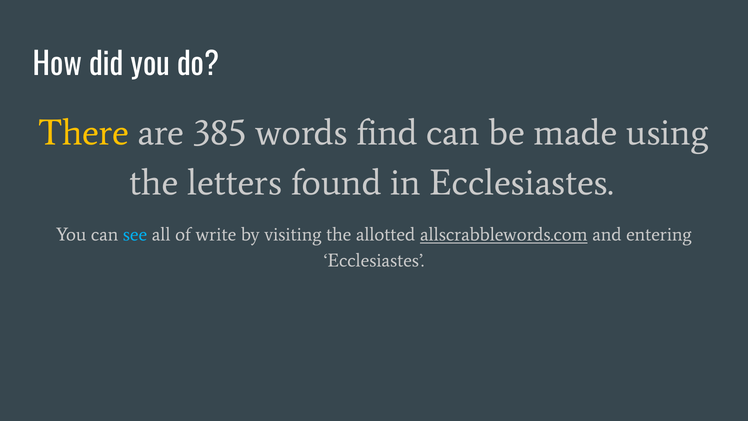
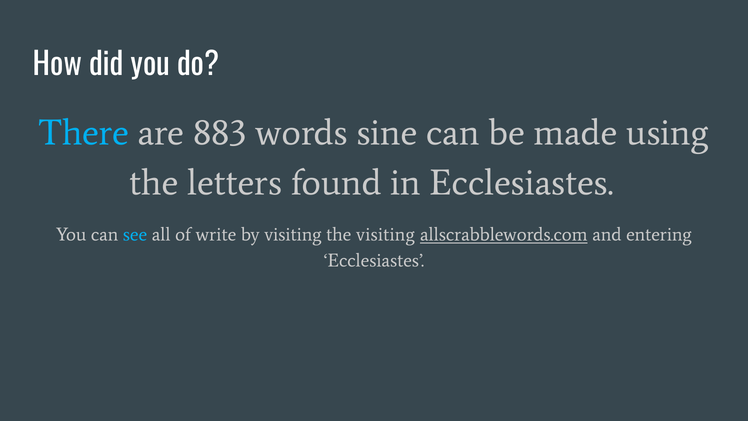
There colour: yellow -> light blue
385: 385 -> 883
find: find -> sine
the allotted: allotted -> visiting
